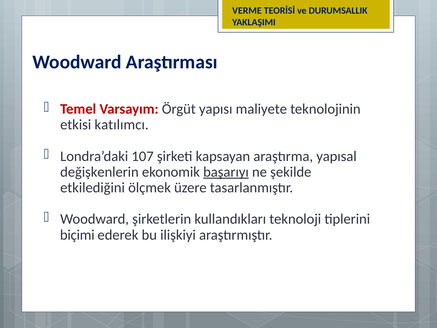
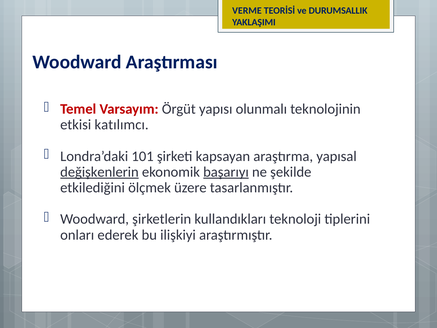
maliyete: maliyete -> olunmalı
107: 107 -> 101
değişkenlerin underline: none -> present
biçimi: biçimi -> onları
